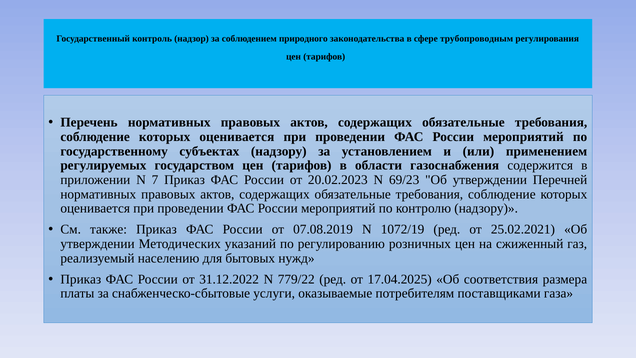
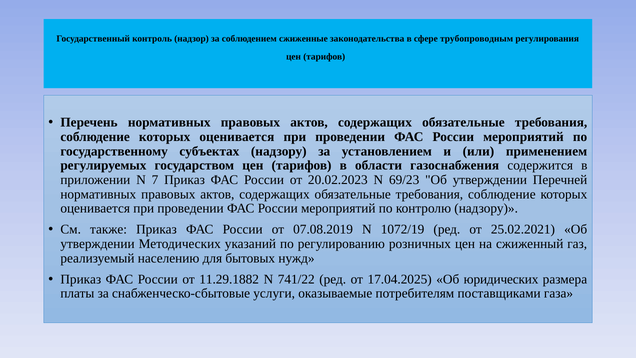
природного: природного -> сжиженные
31.12.2022: 31.12.2022 -> 11.29.1882
779/22: 779/22 -> 741/22
соответствия: соответствия -> юридических
